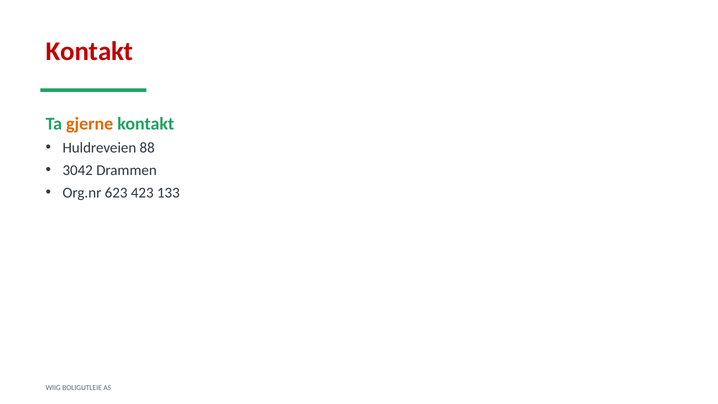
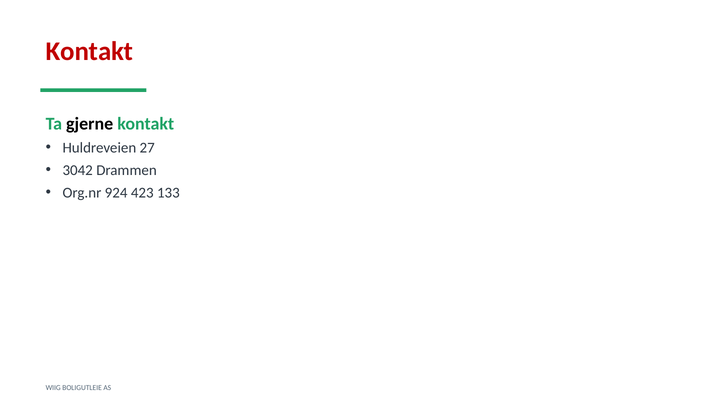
gjerne colour: orange -> black
88: 88 -> 27
623: 623 -> 924
